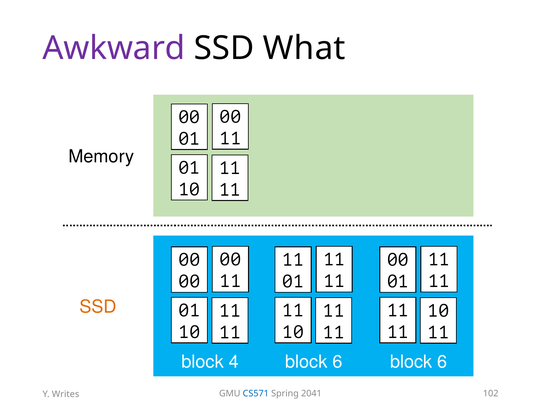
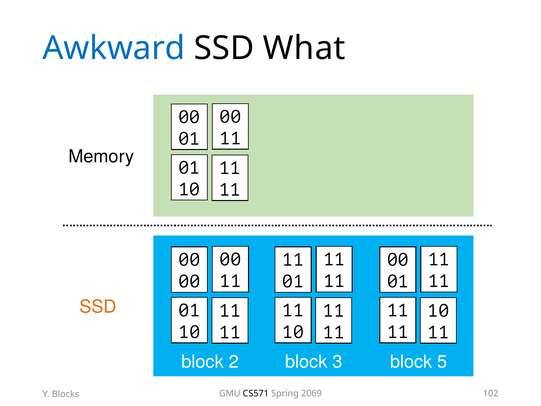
Awkward colour: purple -> blue
4: 4 -> 2
6 at (337, 362): 6 -> 3
6 at (442, 362): 6 -> 5
CS571 colour: blue -> black
2041: 2041 -> 2069
Writes: Writes -> Blocks
